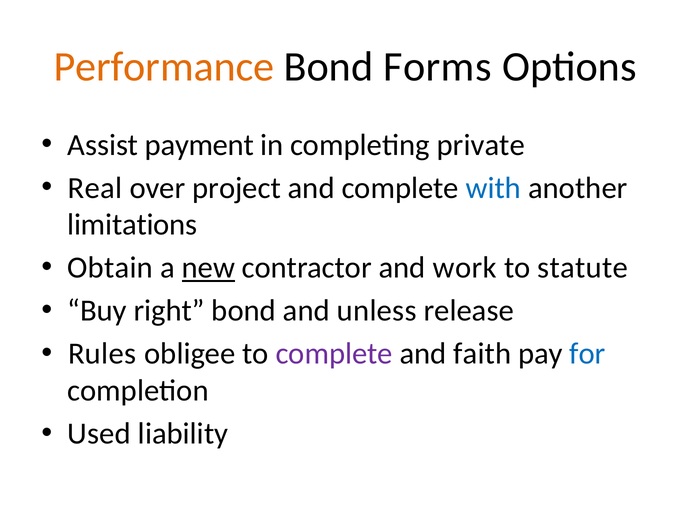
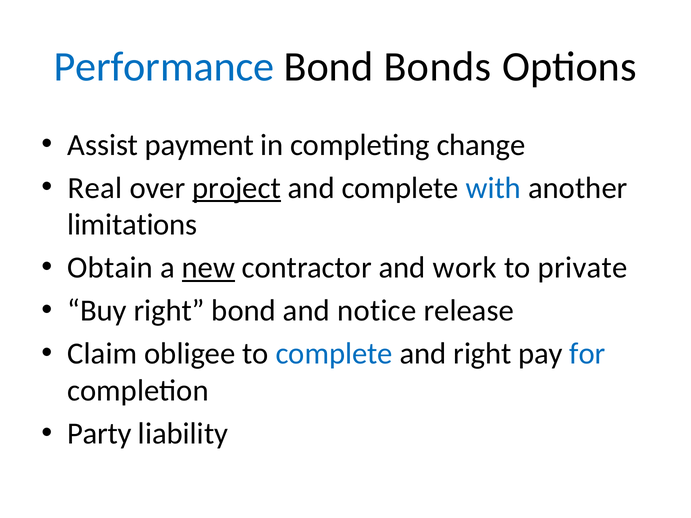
Performance colour: orange -> blue
Forms: Forms -> Bonds
private: private -> change
project underline: none -> present
statute: statute -> private
unless: unless -> notice
Rules: Rules -> Claim
complete at (334, 354) colour: purple -> blue
and faith: faith -> right
Used: Used -> Party
